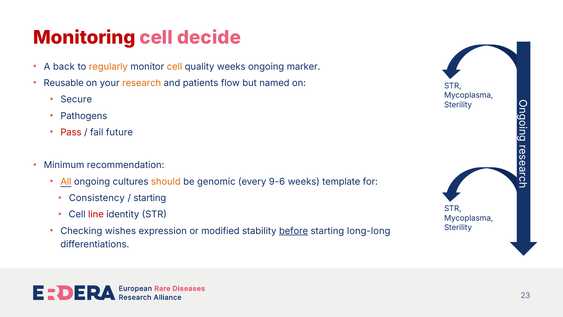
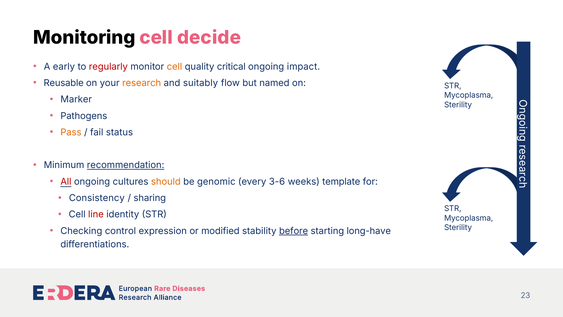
Monitoring colour: red -> black
back: back -> early
regularly colour: orange -> red
quality weeks: weeks -> critical
marker: marker -> impact
patients: patients -> suitably
Secure: Secure -> Marker
Pass colour: red -> orange
future: future -> status
recommendation underline: none -> present
All colour: orange -> red
9-6: 9-6 -> 3-6
starting at (150, 198): starting -> sharing
wishes: wishes -> control
long-long: long-long -> long-have
